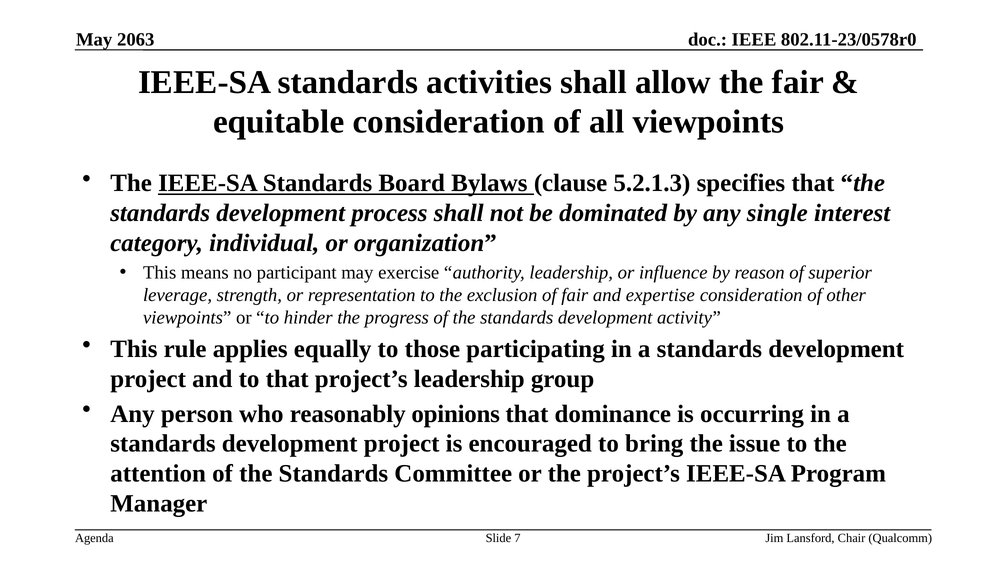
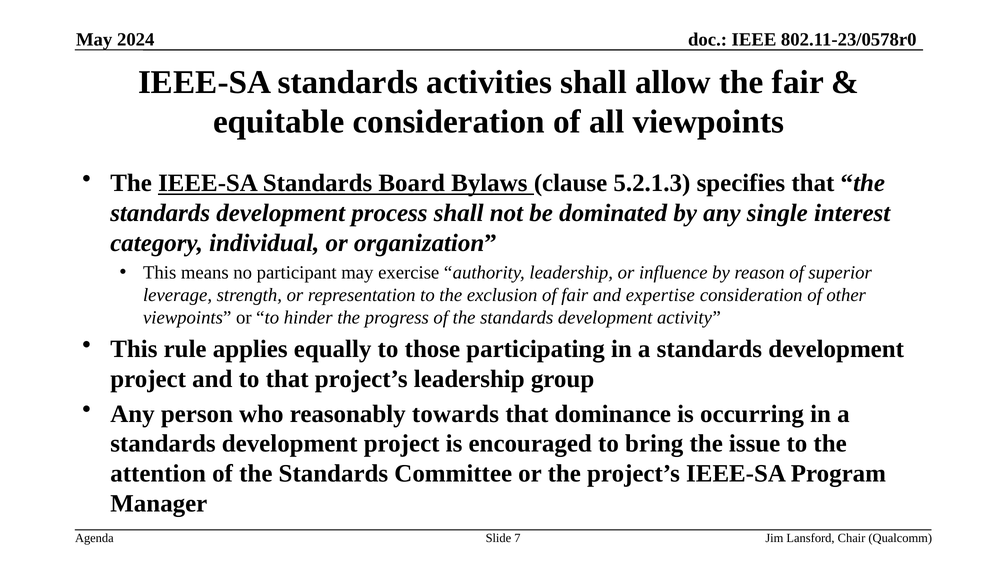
2063: 2063 -> 2024
opinions: opinions -> towards
